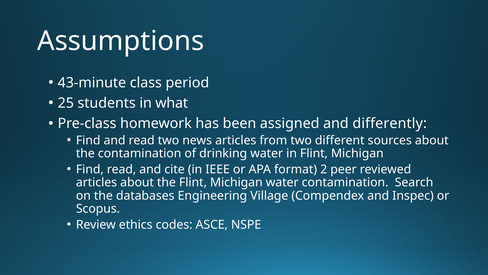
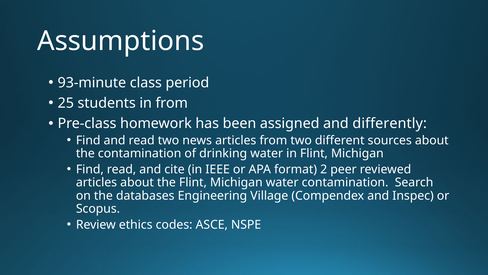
43-minute: 43-minute -> 93-minute
in what: what -> from
